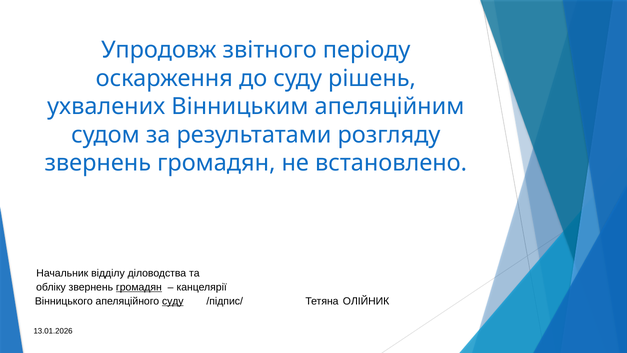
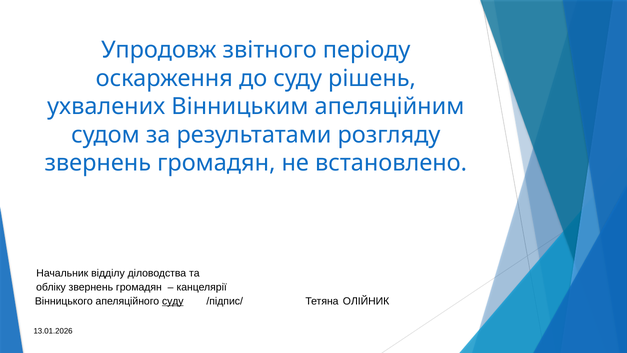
громадян at (139, 287) underline: present -> none
